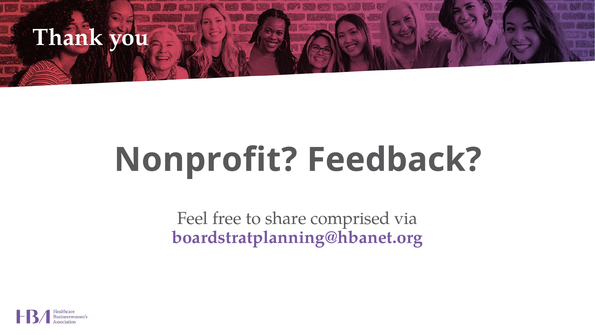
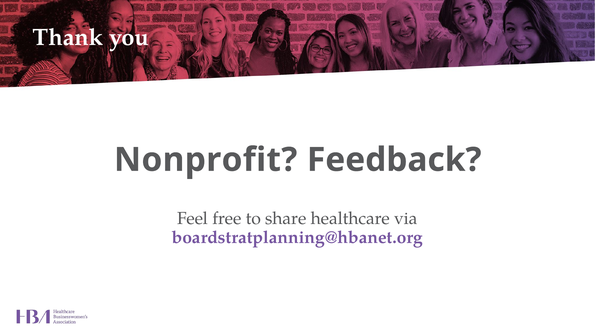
comprised: comprised -> healthcare
